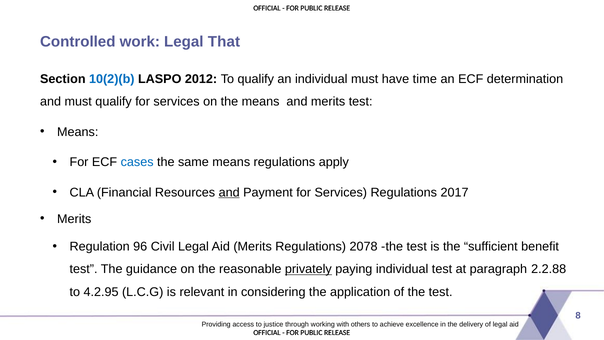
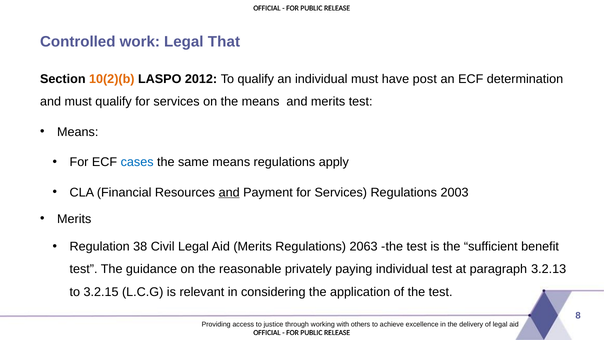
10(2)(b colour: blue -> orange
time: time -> post
2017: 2017 -> 2003
96: 96 -> 38
2078: 2078 -> 2063
privately underline: present -> none
2.2.88: 2.2.88 -> 3.2.13
4.2.95: 4.2.95 -> 3.2.15
